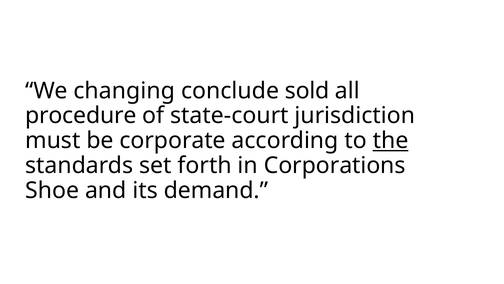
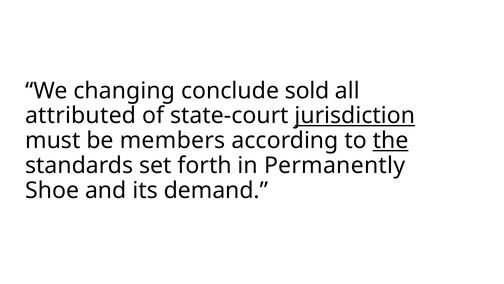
procedure: procedure -> attributed
jurisdiction underline: none -> present
corporate: corporate -> members
Corporations: Corporations -> Permanently
